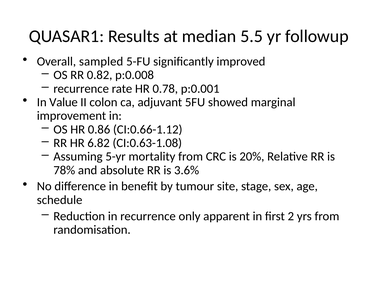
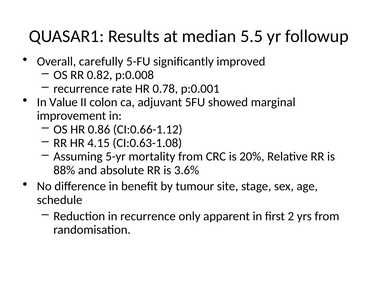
sampled: sampled -> carefully
6.82: 6.82 -> 4.15
78%: 78% -> 88%
